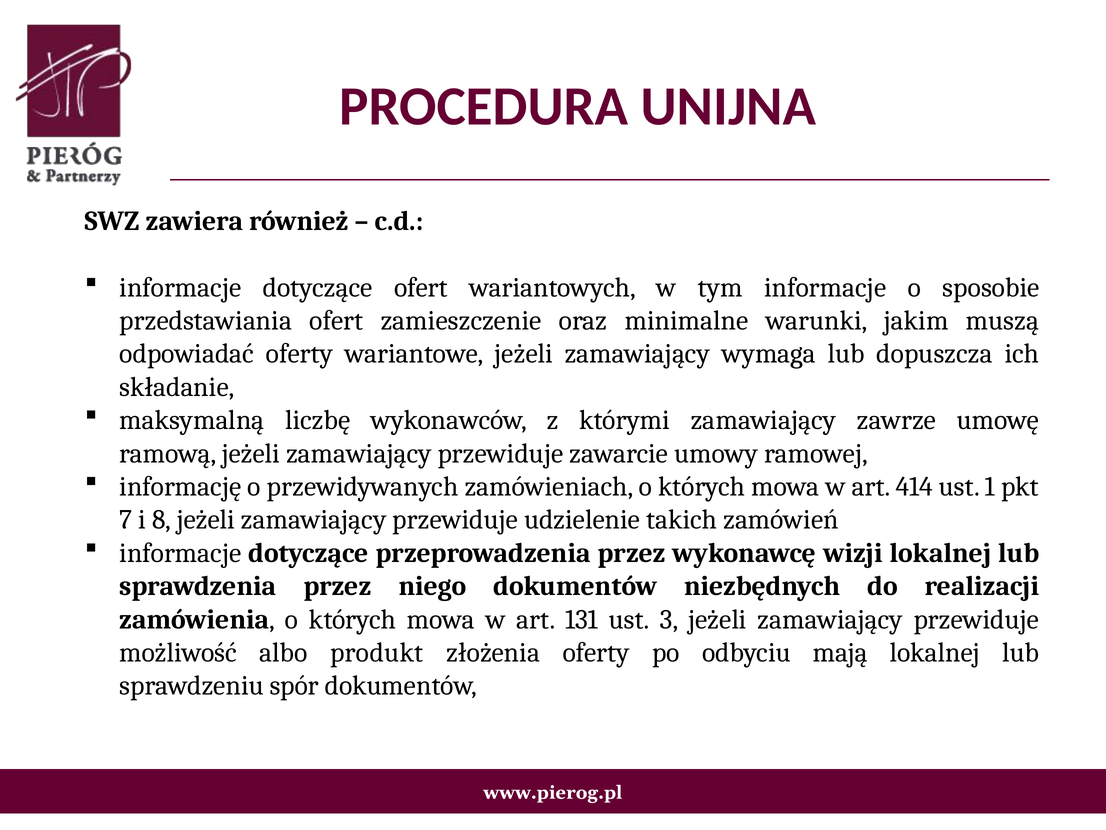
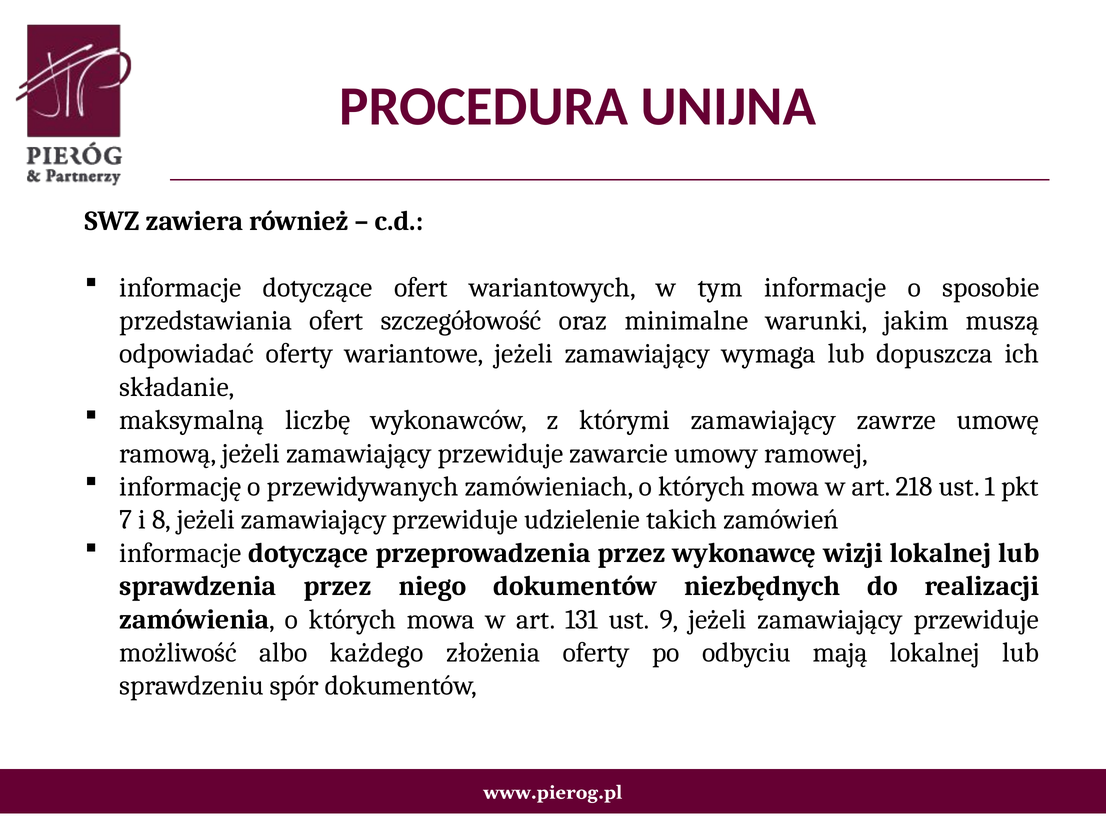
zamieszczenie: zamieszczenie -> szczegółowość
414: 414 -> 218
3: 3 -> 9
produkt: produkt -> każdego
